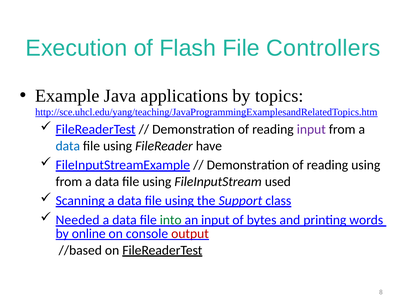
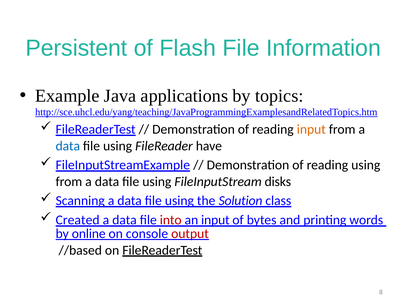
Execution: Execution -> Persistent
Controllers: Controllers -> Information
input at (311, 129) colour: purple -> orange
used: used -> disks
Support: Support -> Solution
Needed: Needed -> Created
into colour: green -> red
